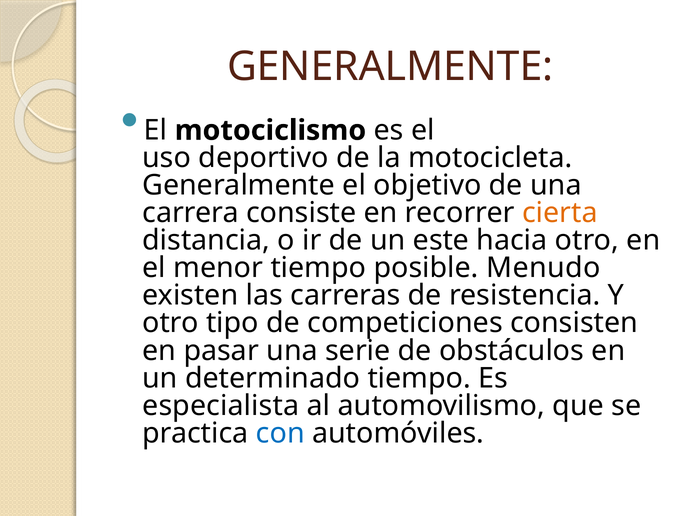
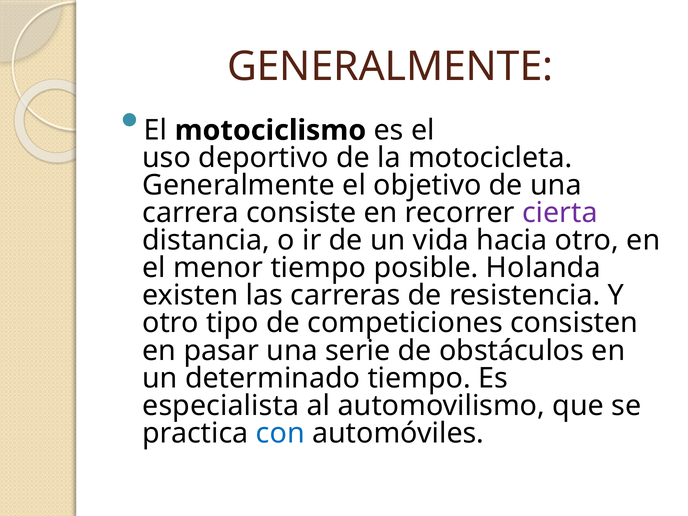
cierta colour: orange -> purple
este: este -> vida
Menudo: Menudo -> Holanda
